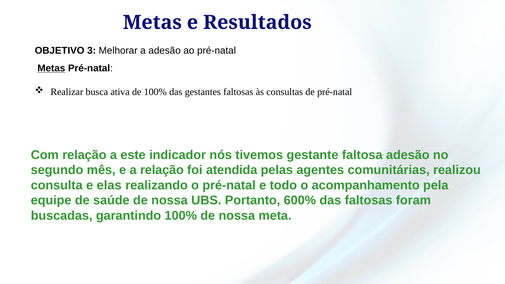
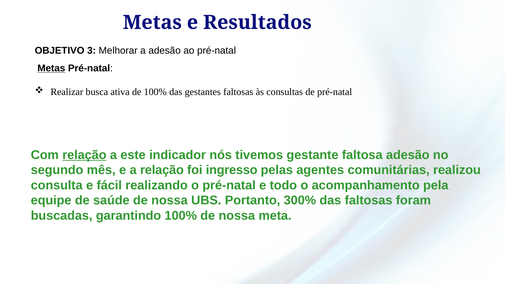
relação at (84, 155) underline: none -> present
atendida: atendida -> ingresso
elas: elas -> fácil
600%: 600% -> 300%
